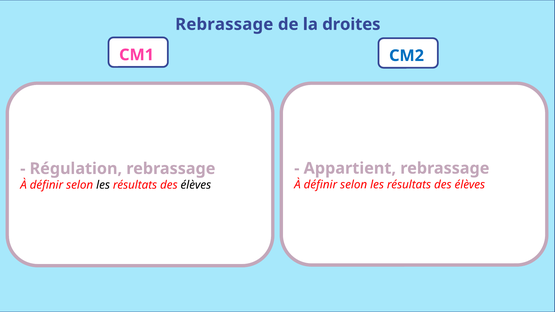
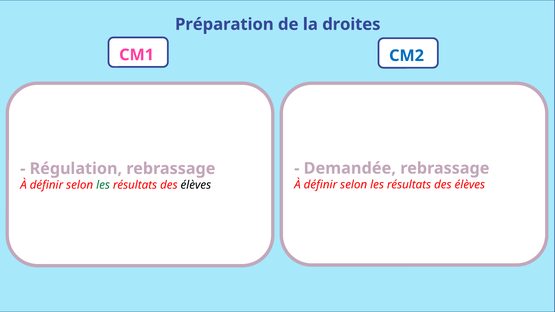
Rebrassage at (224, 24): Rebrassage -> Préparation
Appartient: Appartient -> Demandée
les at (103, 185) colour: black -> green
